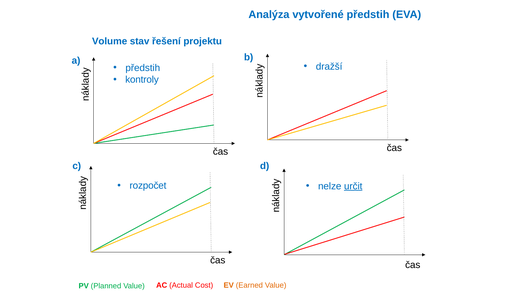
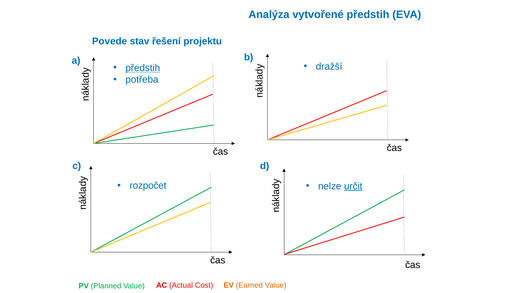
Volume: Volume -> Povede
předstih at (143, 68) underline: none -> present
kontroly: kontroly -> potřeba
